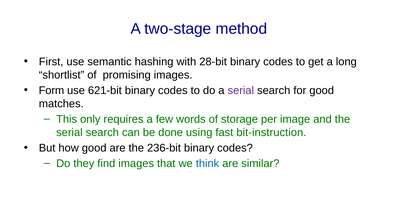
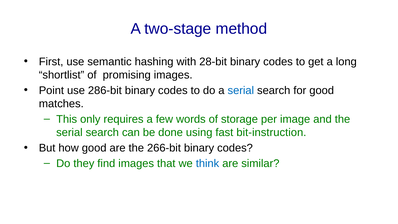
Form: Form -> Point
621-bit: 621-bit -> 286-bit
serial at (241, 90) colour: purple -> blue
236-bit: 236-bit -> 266-bit
